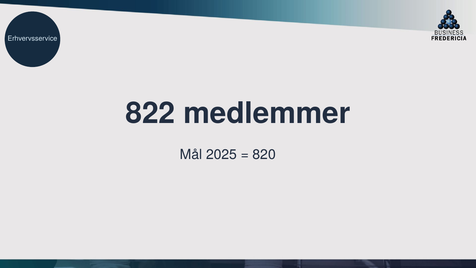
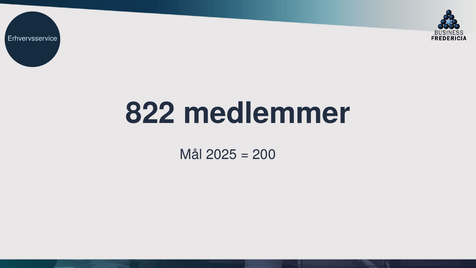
820: 820 -> 200
